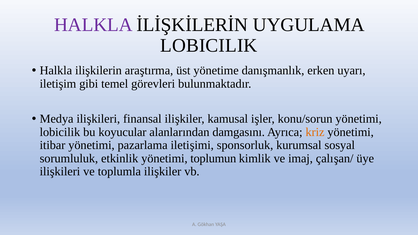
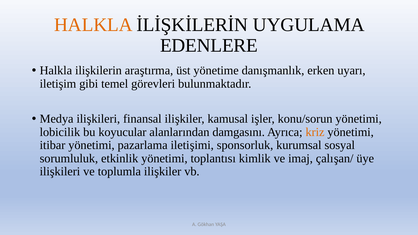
HALKLA at (93, 25) colour: purple -> orange
LOBICILIK at (209, 45): LOBICILIK -> EDENLERE
toplumun: toplumun -> toplantısı
